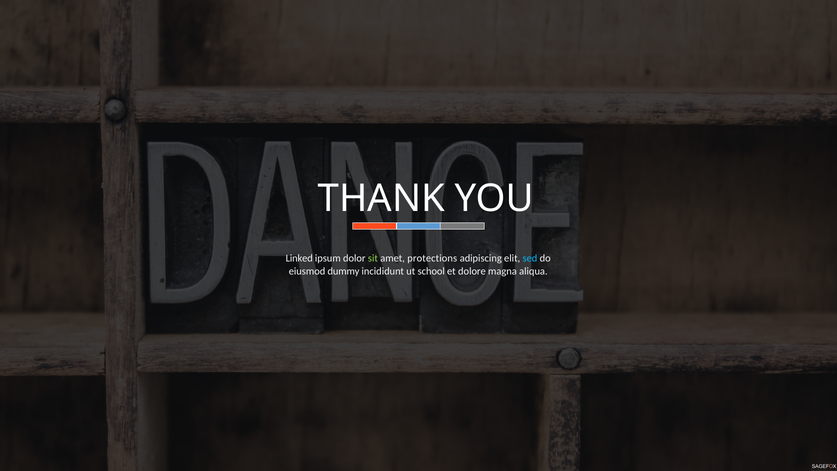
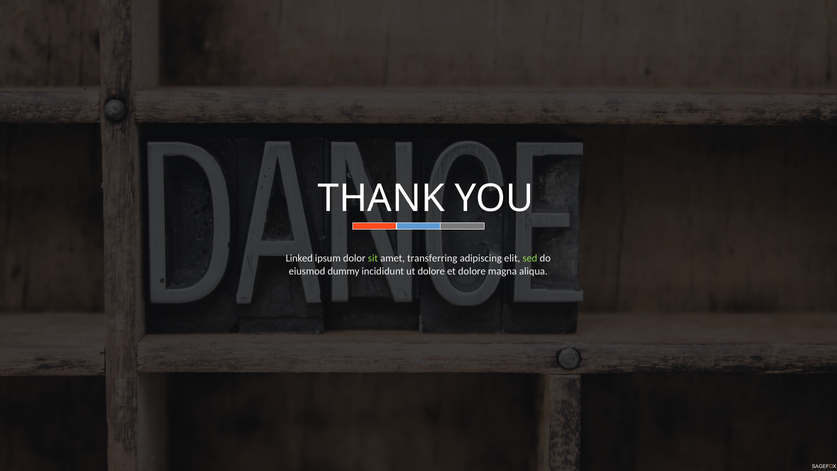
protections: protections -> transferring
sed colour: light blue -> light green
ut school: school -> dolore
